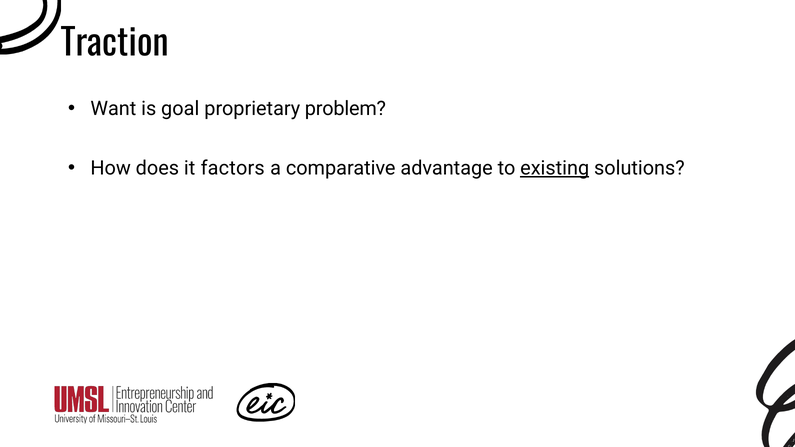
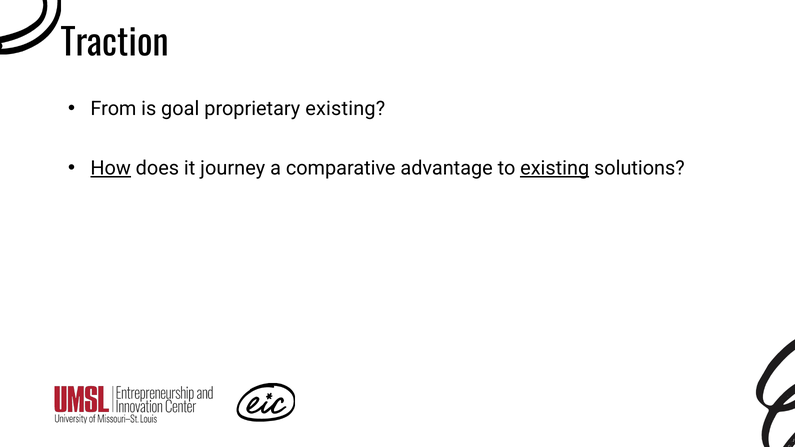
Want: Want -> From
proprietary problem: problem -> existing
How underline: none -> present
factors: factors -> journey
